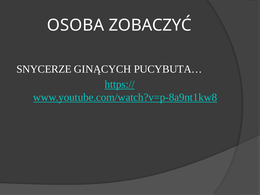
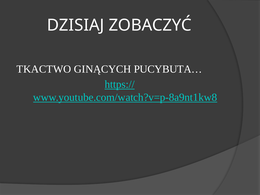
OSOBA: OSOBA -> DZISIAJ
SNYCERZE: SNYCERZE -> TKACTWO
